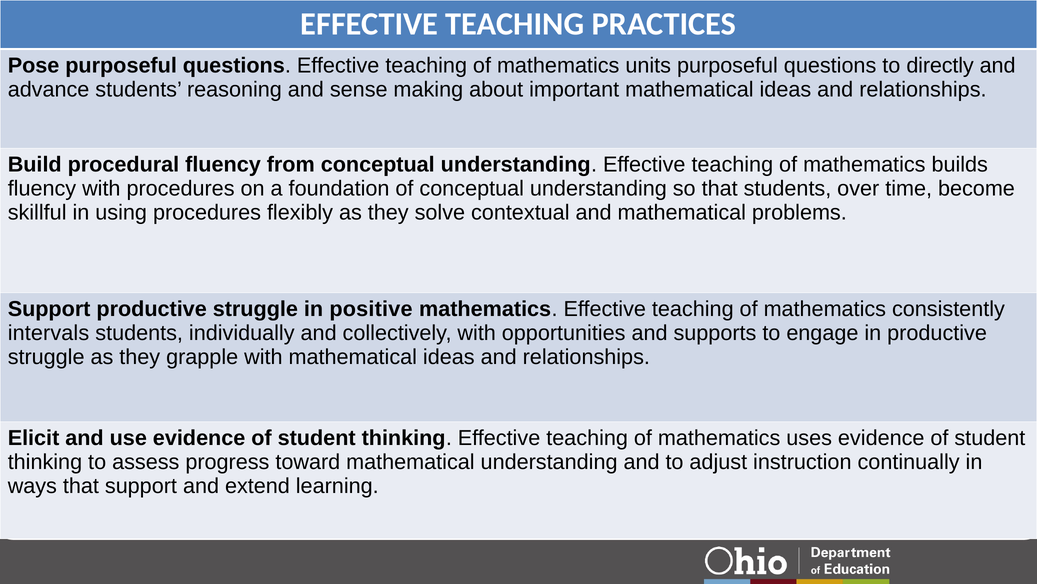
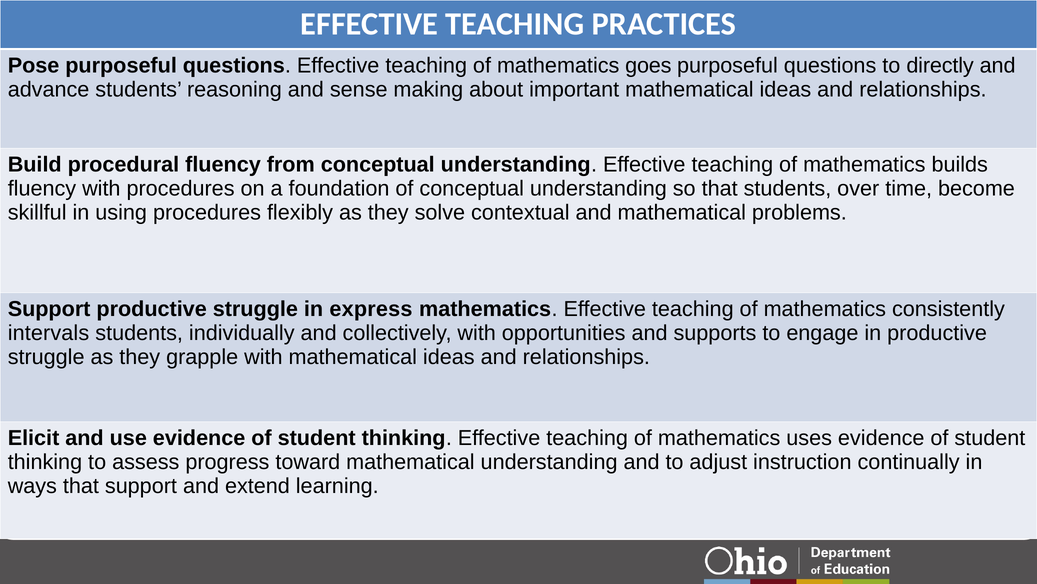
units: units -> goes
positive: positive -> express
